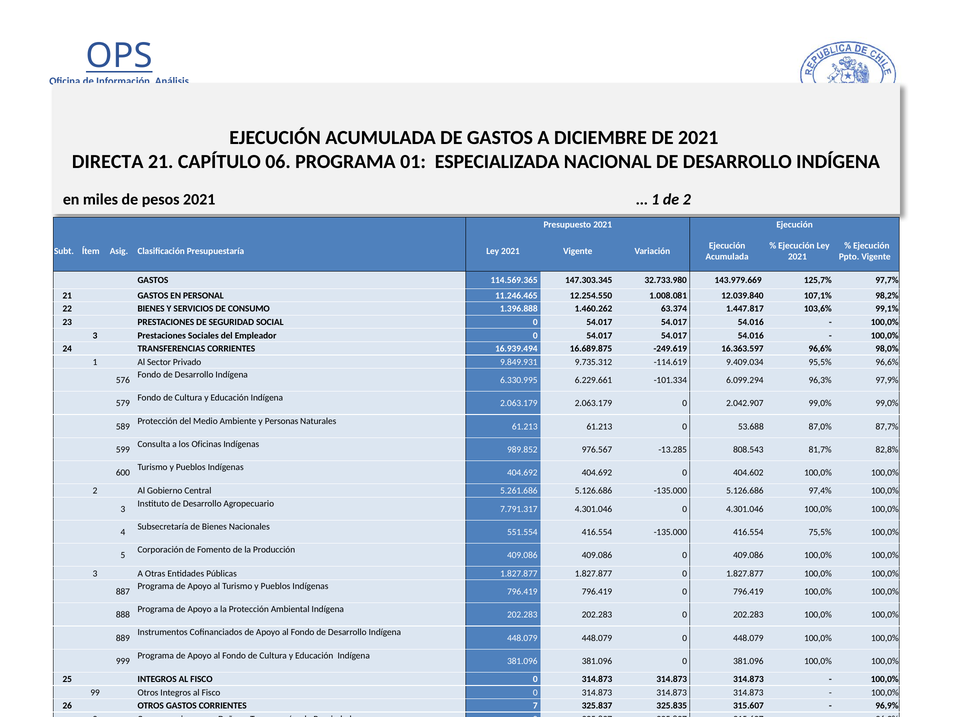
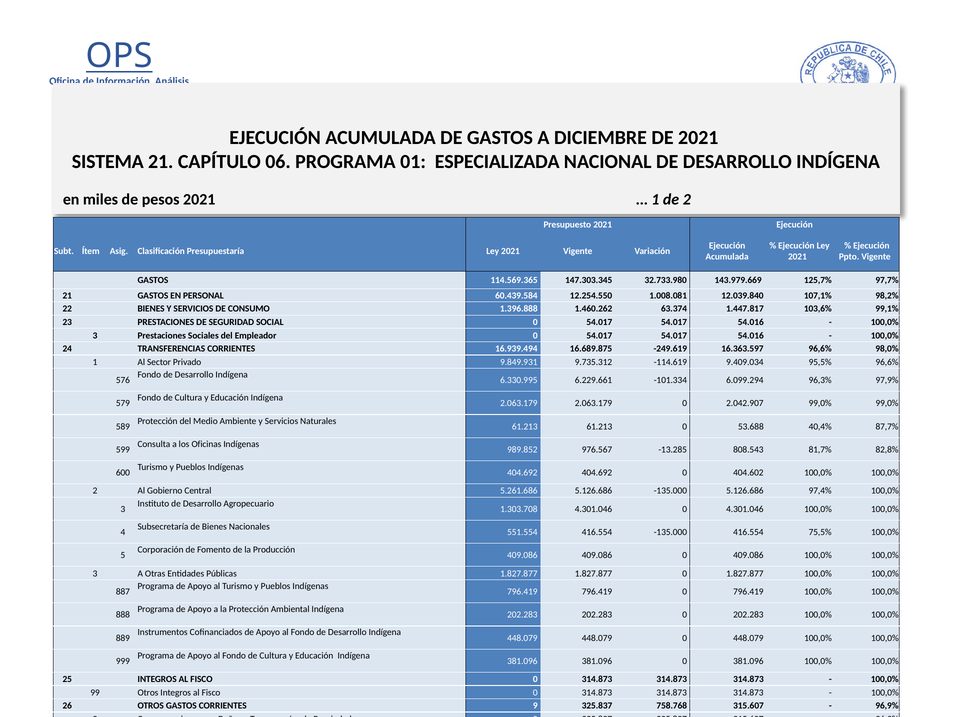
DIRECTA: DIRECTA -> SISTEMA
11.246.465: 11.246.465 -> 60.439.584
Ambiente y Personas: Personas -> Servicios
87,0%: 87,0% -> 40,4%
7.791.317: 7.791.317 -> 1.303.708
CORRIENTES 7: 7 -> 9
325.835: 325.835 -> 758.768
